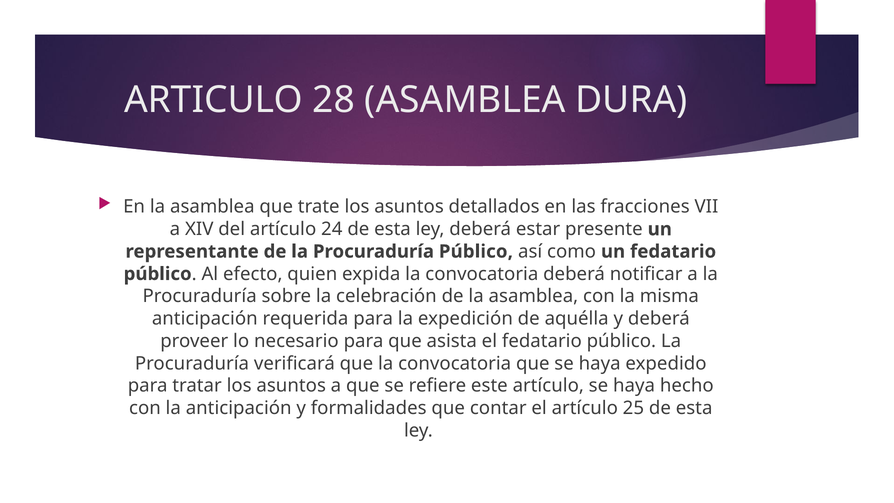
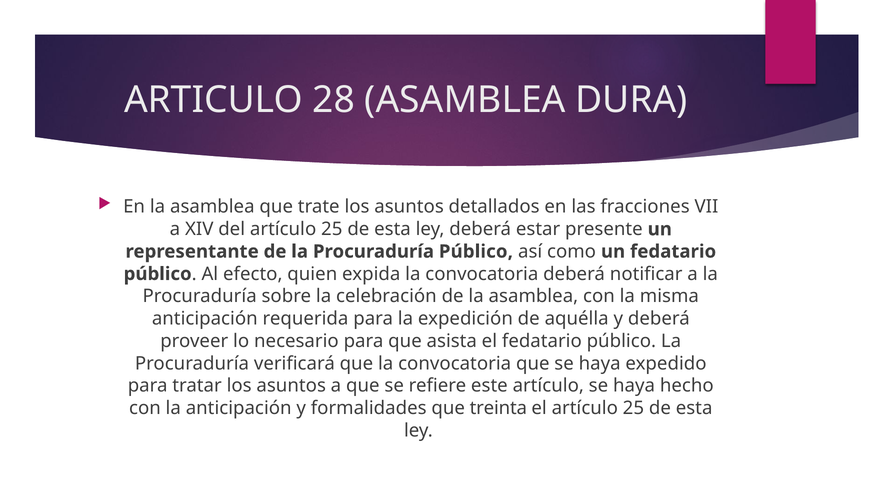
del artículo 24: 24 -> 25
contar: contar -> treinta
